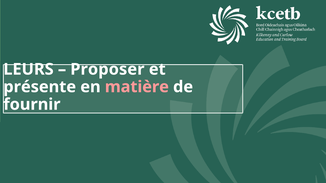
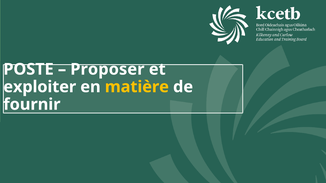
LEURS: LEURS -> POSTE
présente: présente -> exploiter
matière colour: pink -> yellow
